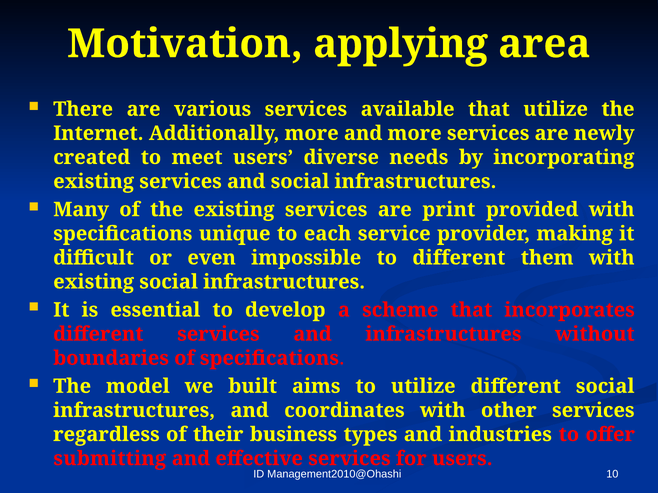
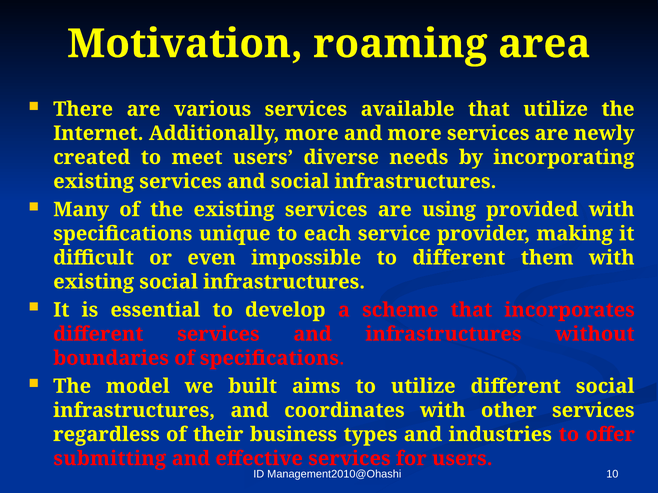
applying: applying -> roaming
print: print -> using
